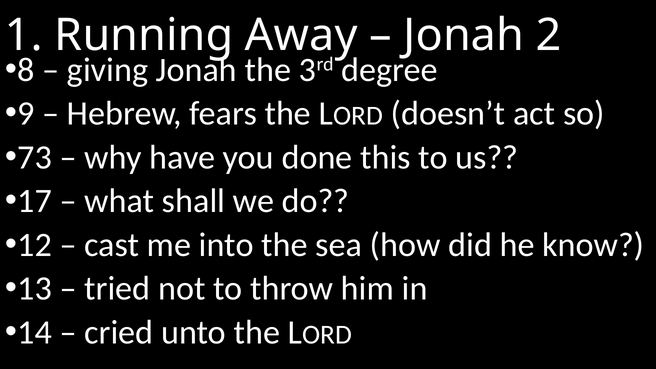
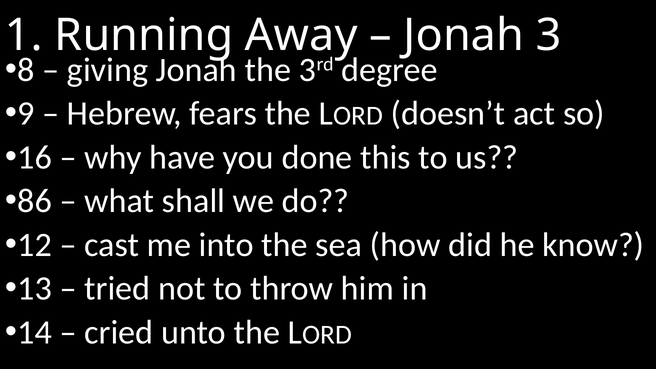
2: 2 -> 3
73: 73 -> 16
17: 17 -> 86
